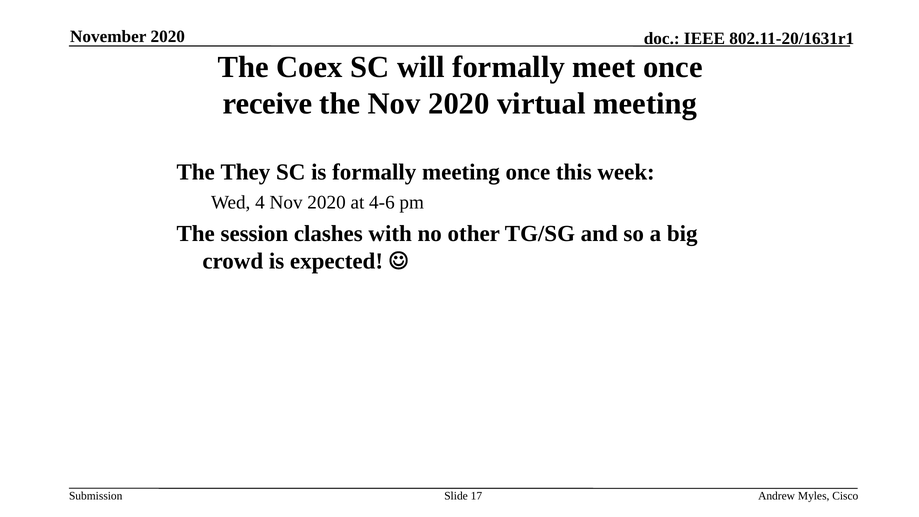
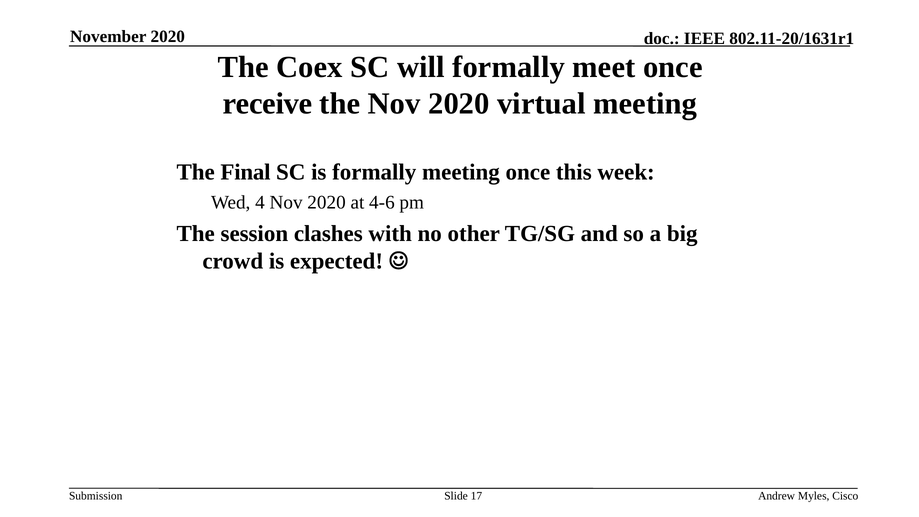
They: They -> Final
